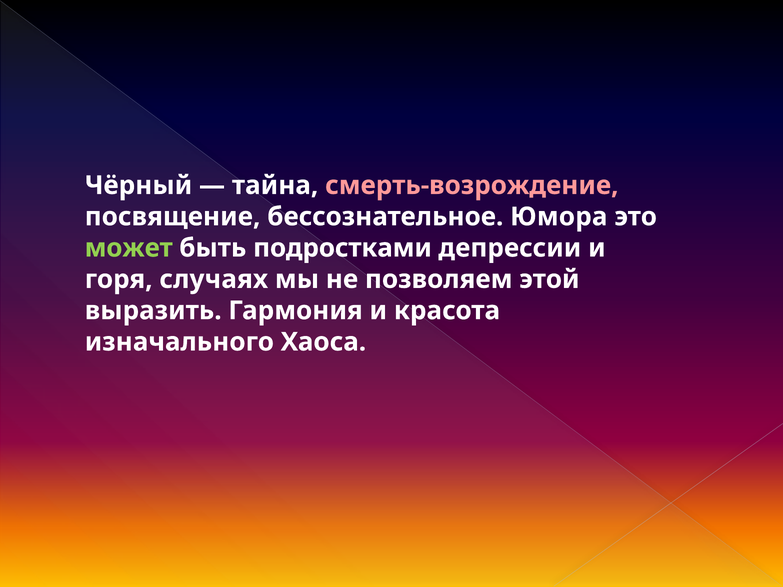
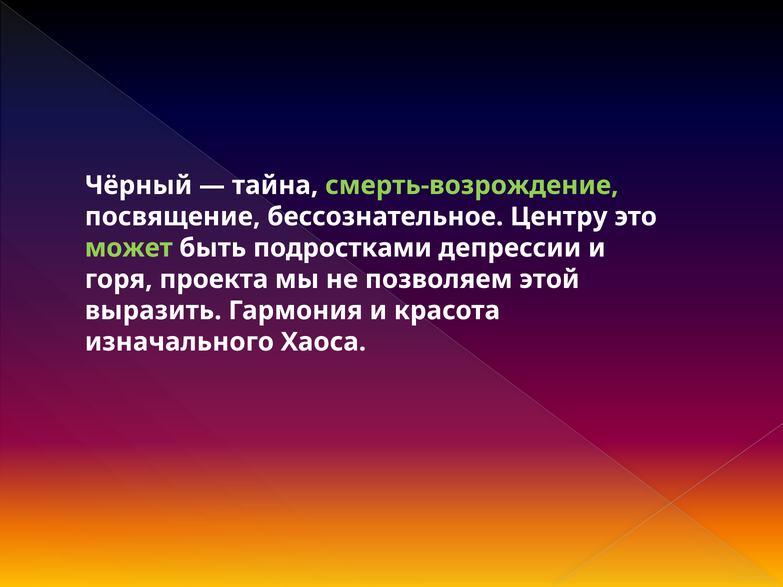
смерть-возрождение colour: pink -> light green
Юмора: Юмора -> Центру
случаях: случаях -> проекта
